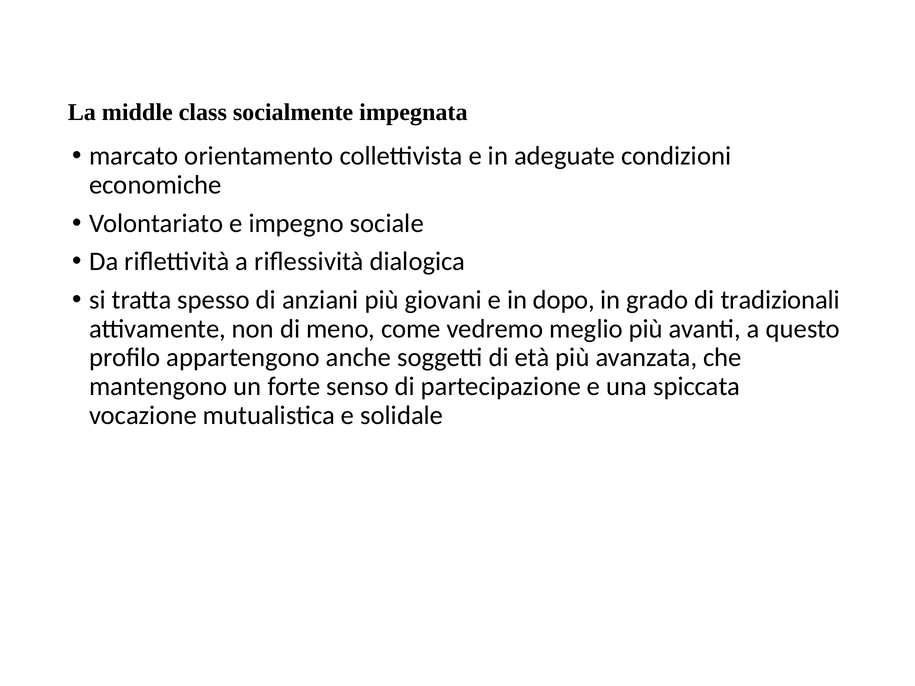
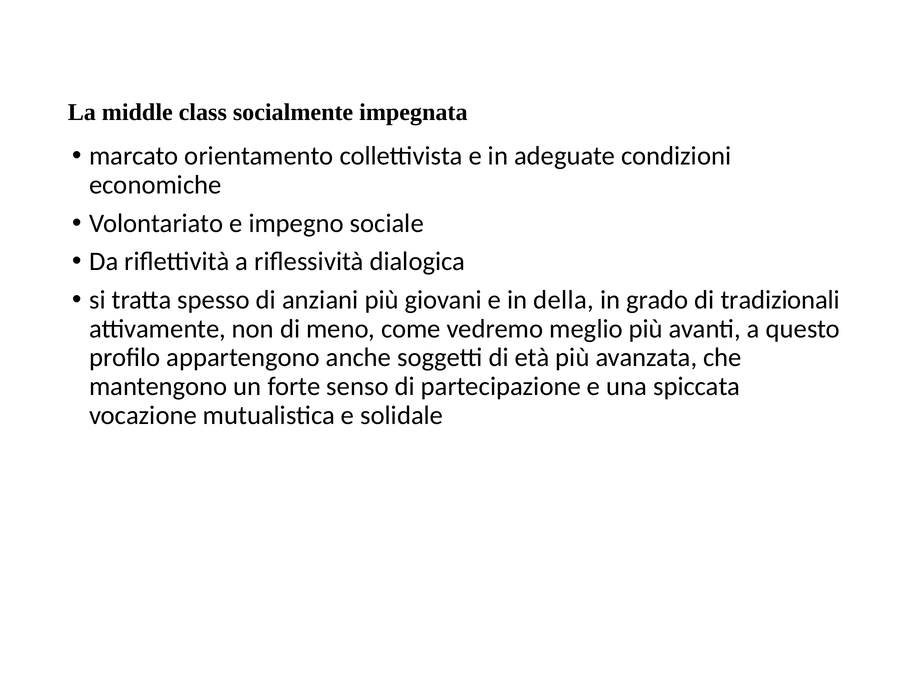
dopo: dopo -> della
